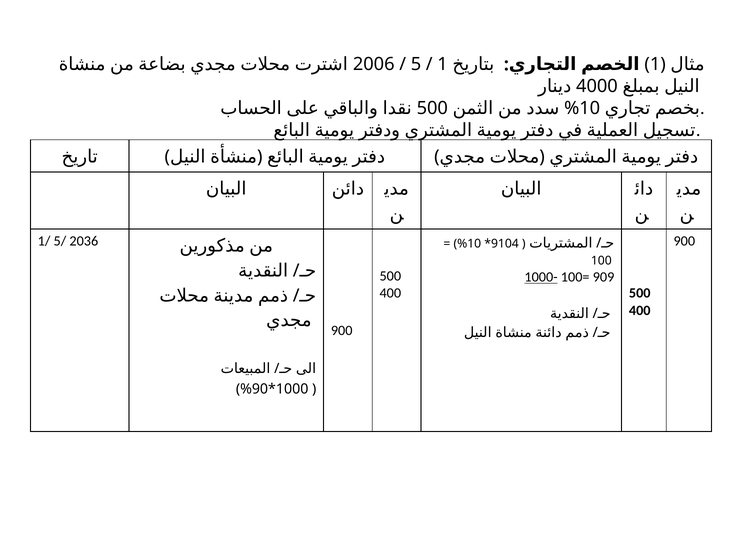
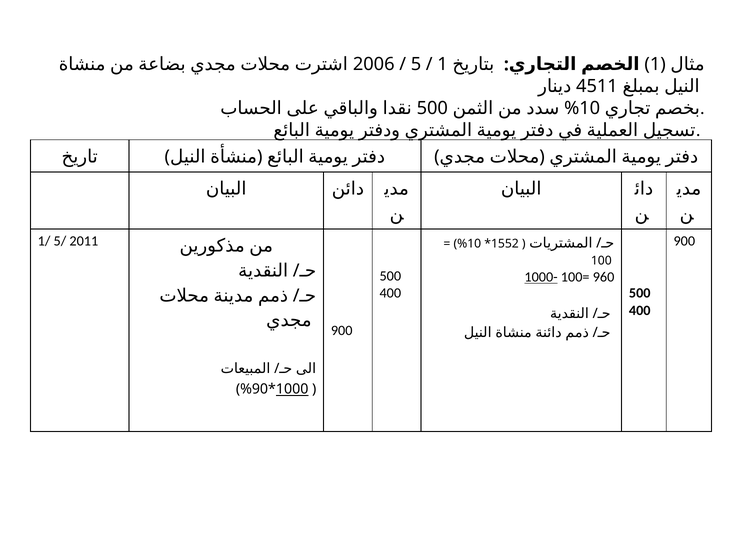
4000: 4000 -> 4511
2036: 2036 -> 2011
9104: 9104 -> 1552
909: 909 -> 960
1000 underline: none -> present
